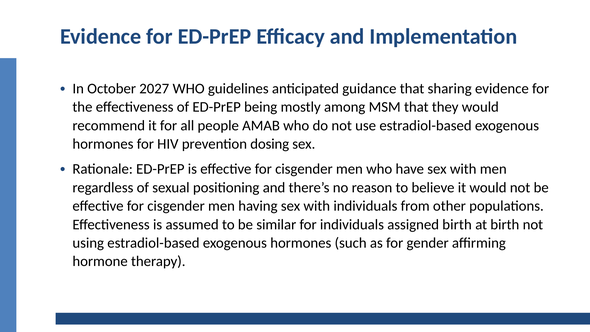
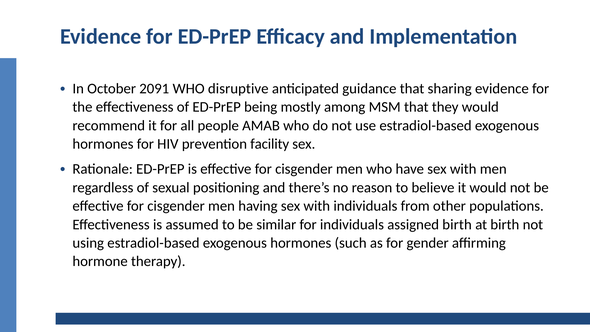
2027: 2027 -> 2091
guidelines: guidelines -> disruptive
dosing: dosing -> facility
